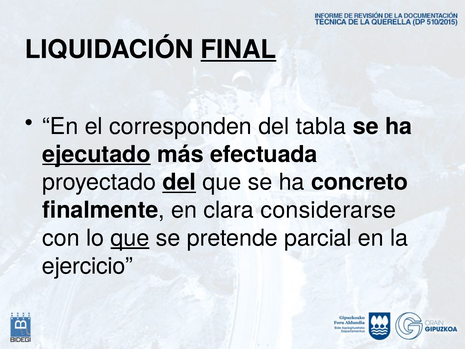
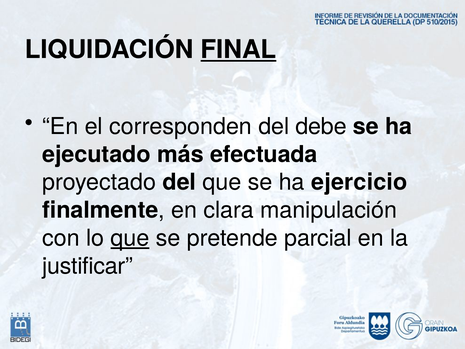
tabla: tabla -> debe
ejecutado underline: present -> none
del at (179, 182) underline: present -> none
concreto: concreto -> ejercicio
considerarse: considerarse -> manipulación
ejercicio: ejercicio -> justificar
